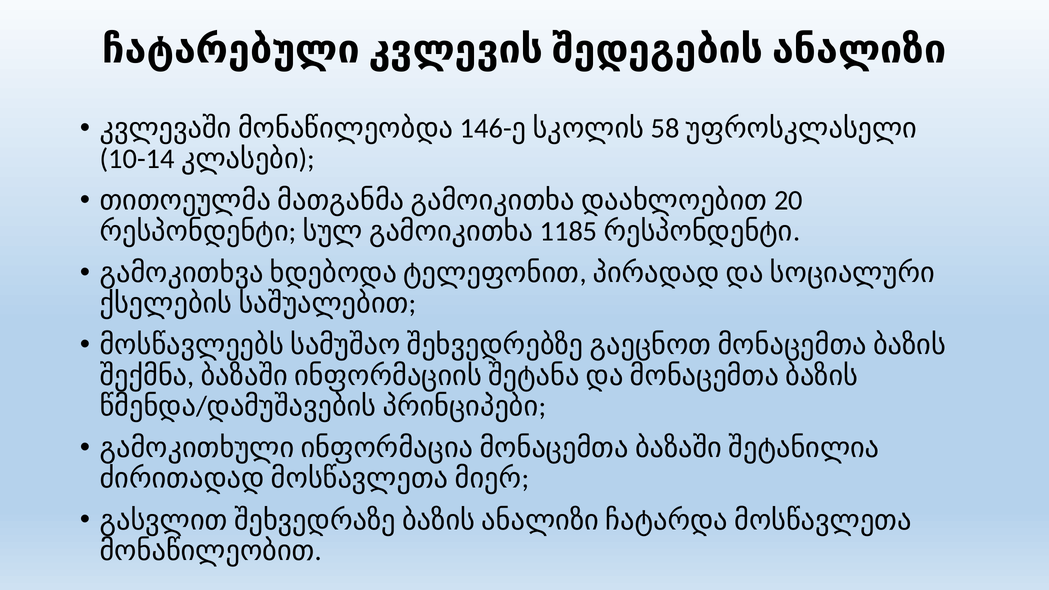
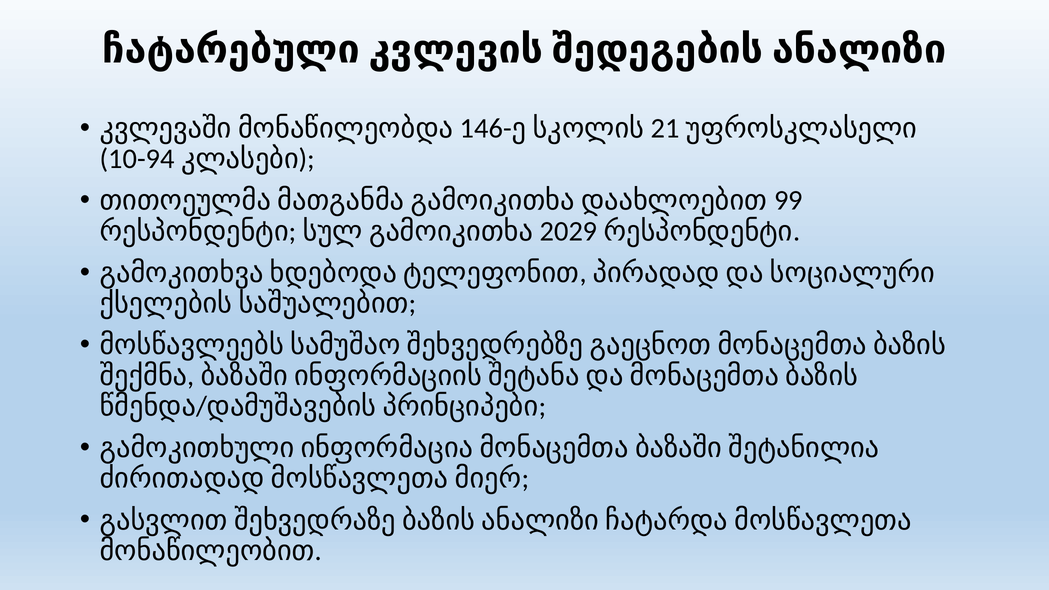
58: 58 -> 21
10-14: 10-14 -> 10-94
20: 20 -> 99
1185: 1185 -> 2029
